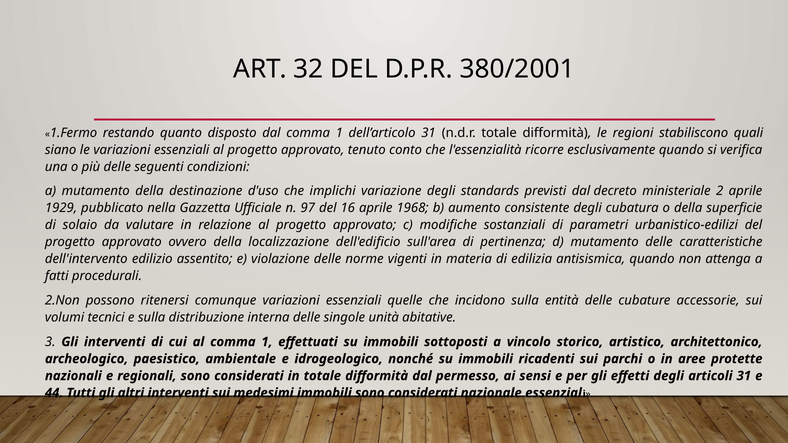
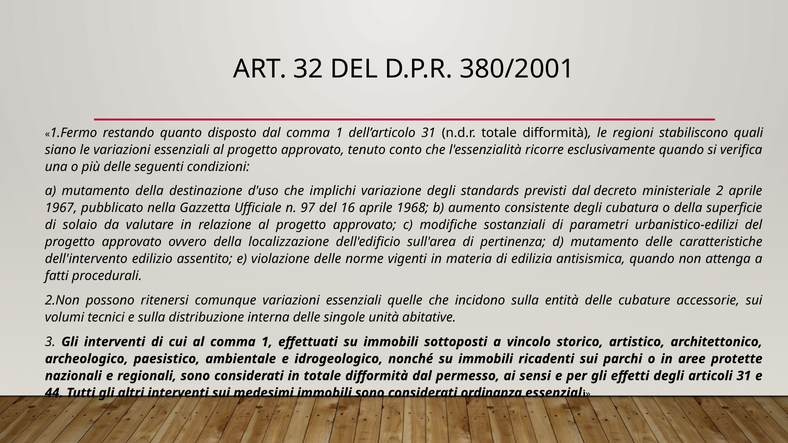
1929: 1929 -> 1967
nazionale: nazionale -> ordinanza
